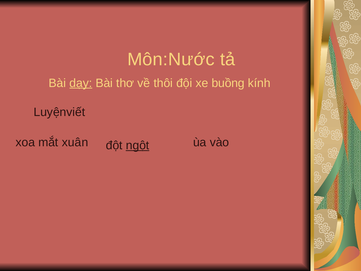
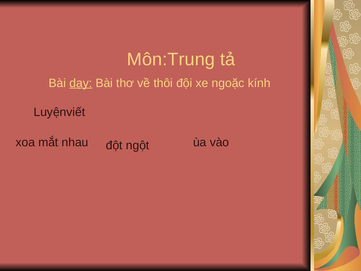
Môn:Nước: Môn:Nước -> Môn:Trung
buồng: buồng -> ngoặc
xuân: xuân -> nhau
ngột underline: present -> none
